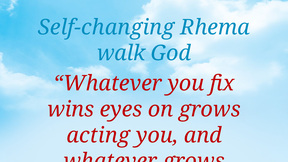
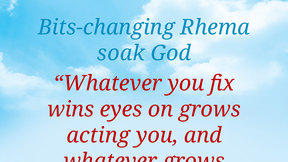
Self-changing: Self-changing -> Bits-changing
walk: walk -> soak
